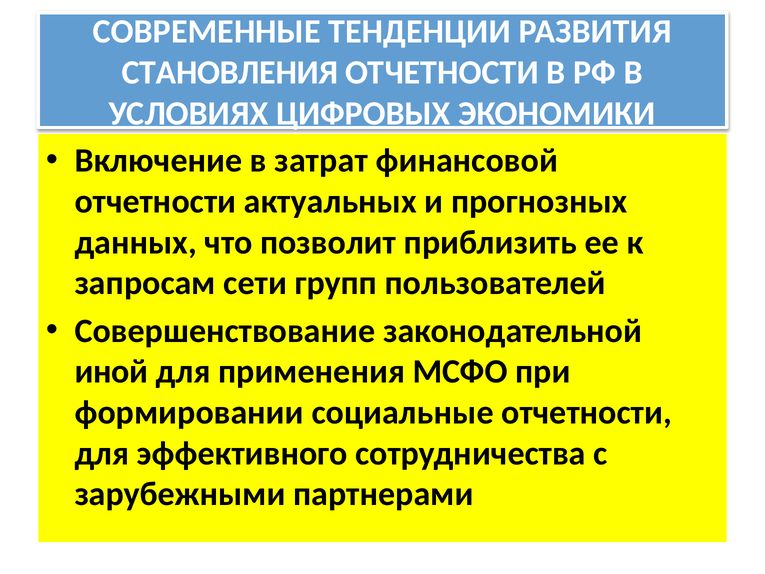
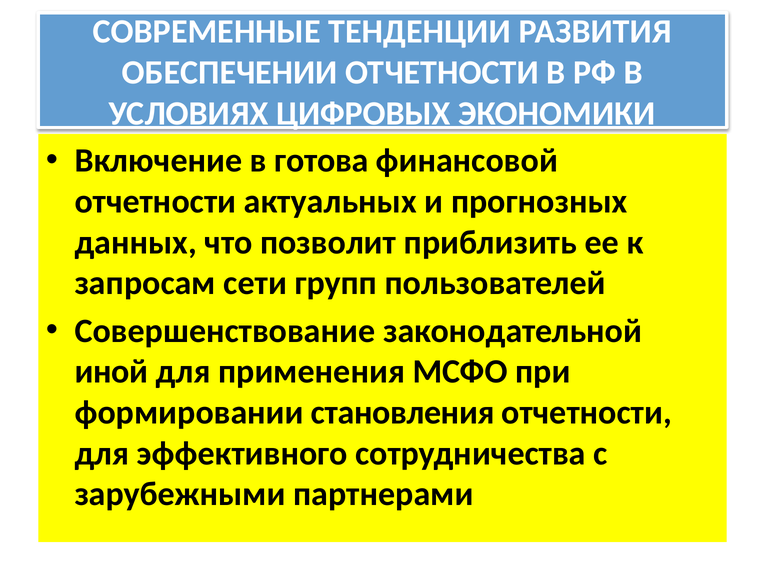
СТАНОВЛЕНИЯ: СТАНОВЛЕНИЯ -> ОБЕСПЕЧЕНИИ
затрат: затрат -> готова
социальные: социальные -> становления
